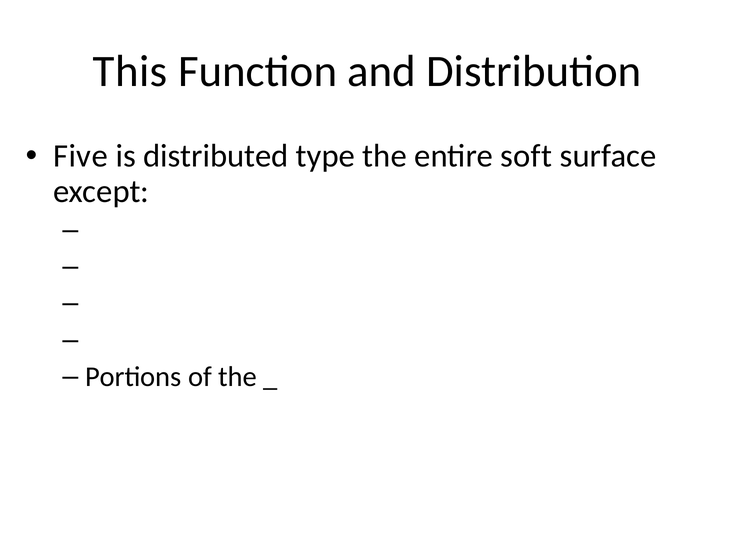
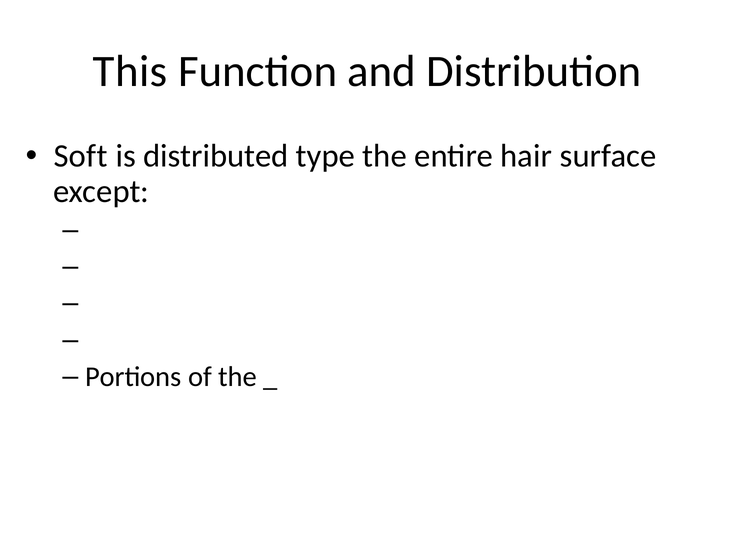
Five: Five -> Soft
soft: soft -> hair
